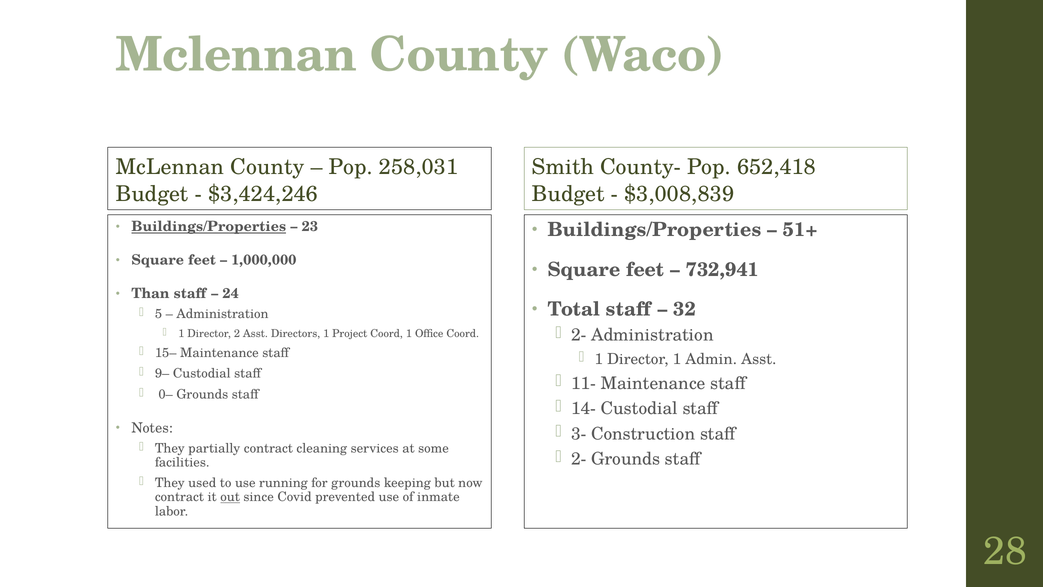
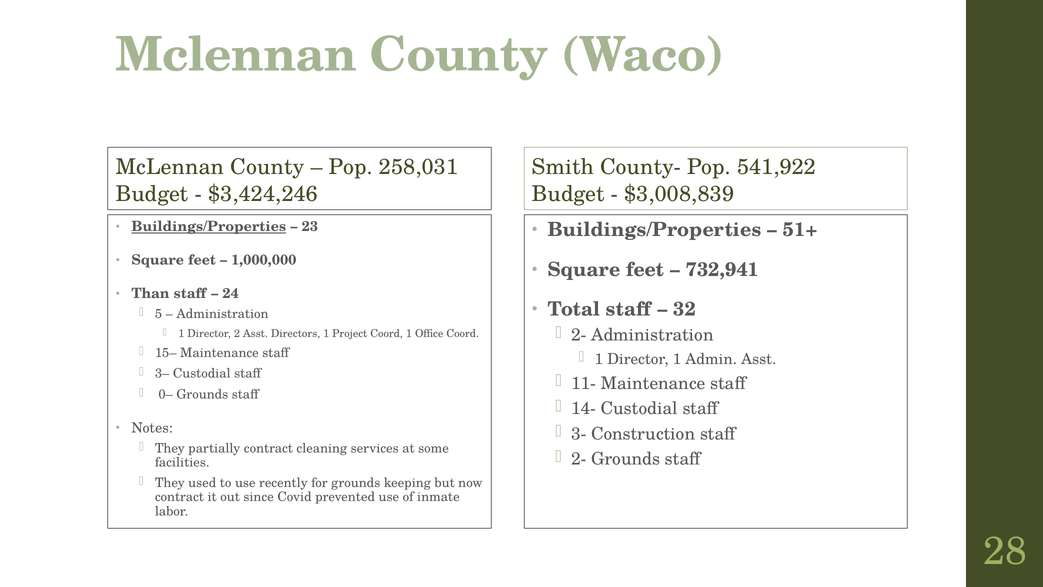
652,418: 652,418 -> 541,922
9–: 9– -> 3–
running: running -> recently
out underline: present -> none
